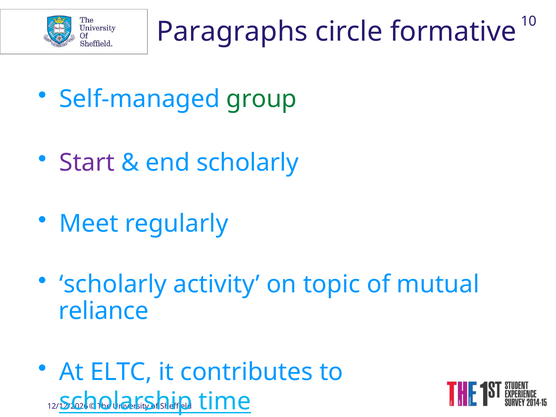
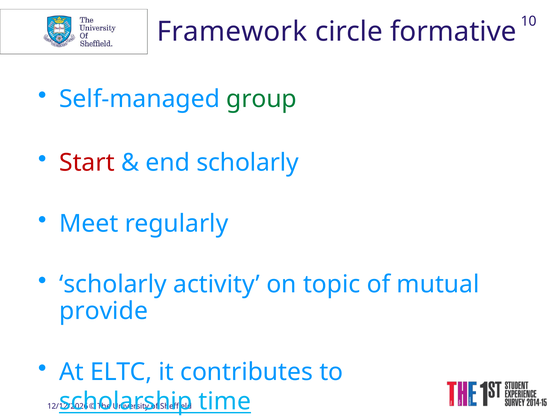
Paragraphs: Paragraphs -> Framework
Start colour: purple -> red
reliance: reliance -> provide
